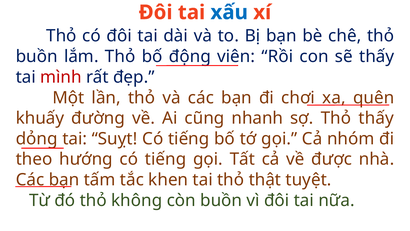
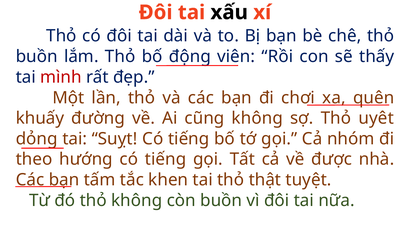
xấu colour: blue -> black
cũng nhanh: nhanh -> không
Thỏ thấy: thấy -> uyêt
